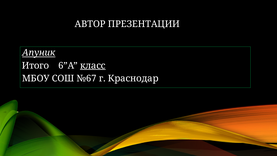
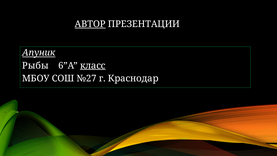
АВТОР underline: none -> present
Итого: Итого -> Рыбы
№67: №67 -> №27
